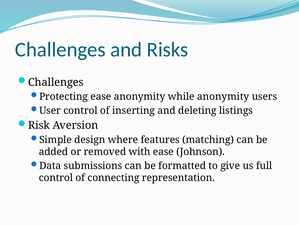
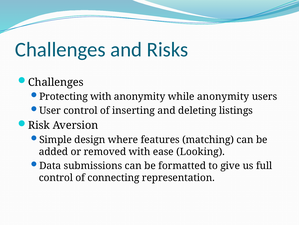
Protecting ease: ease -> with
Johnson: Johnson -> Looking
